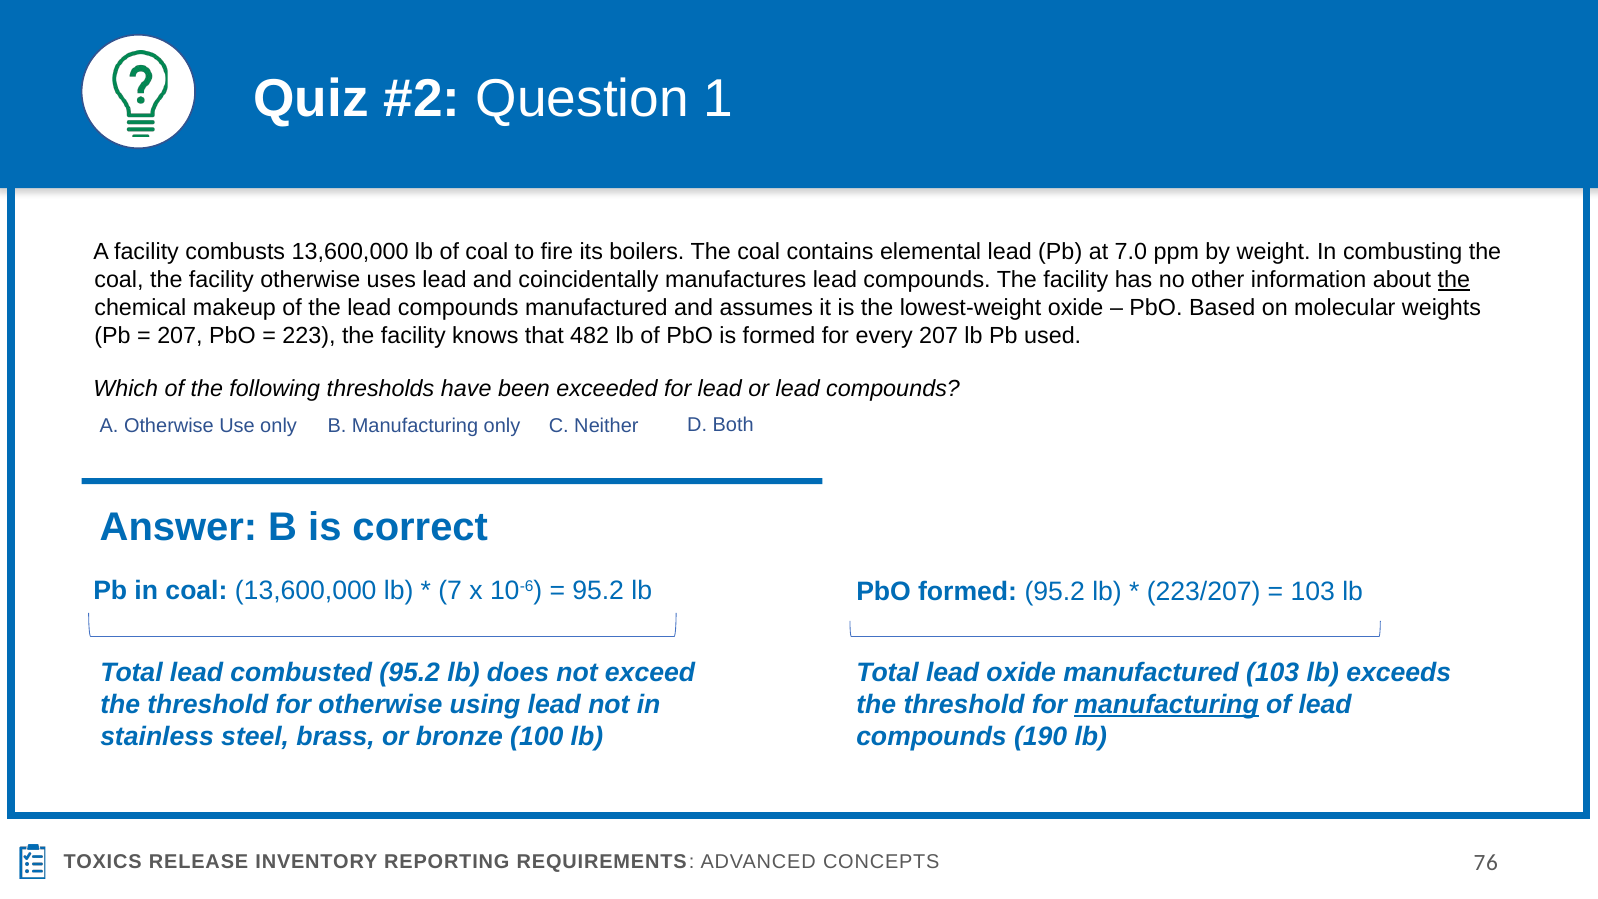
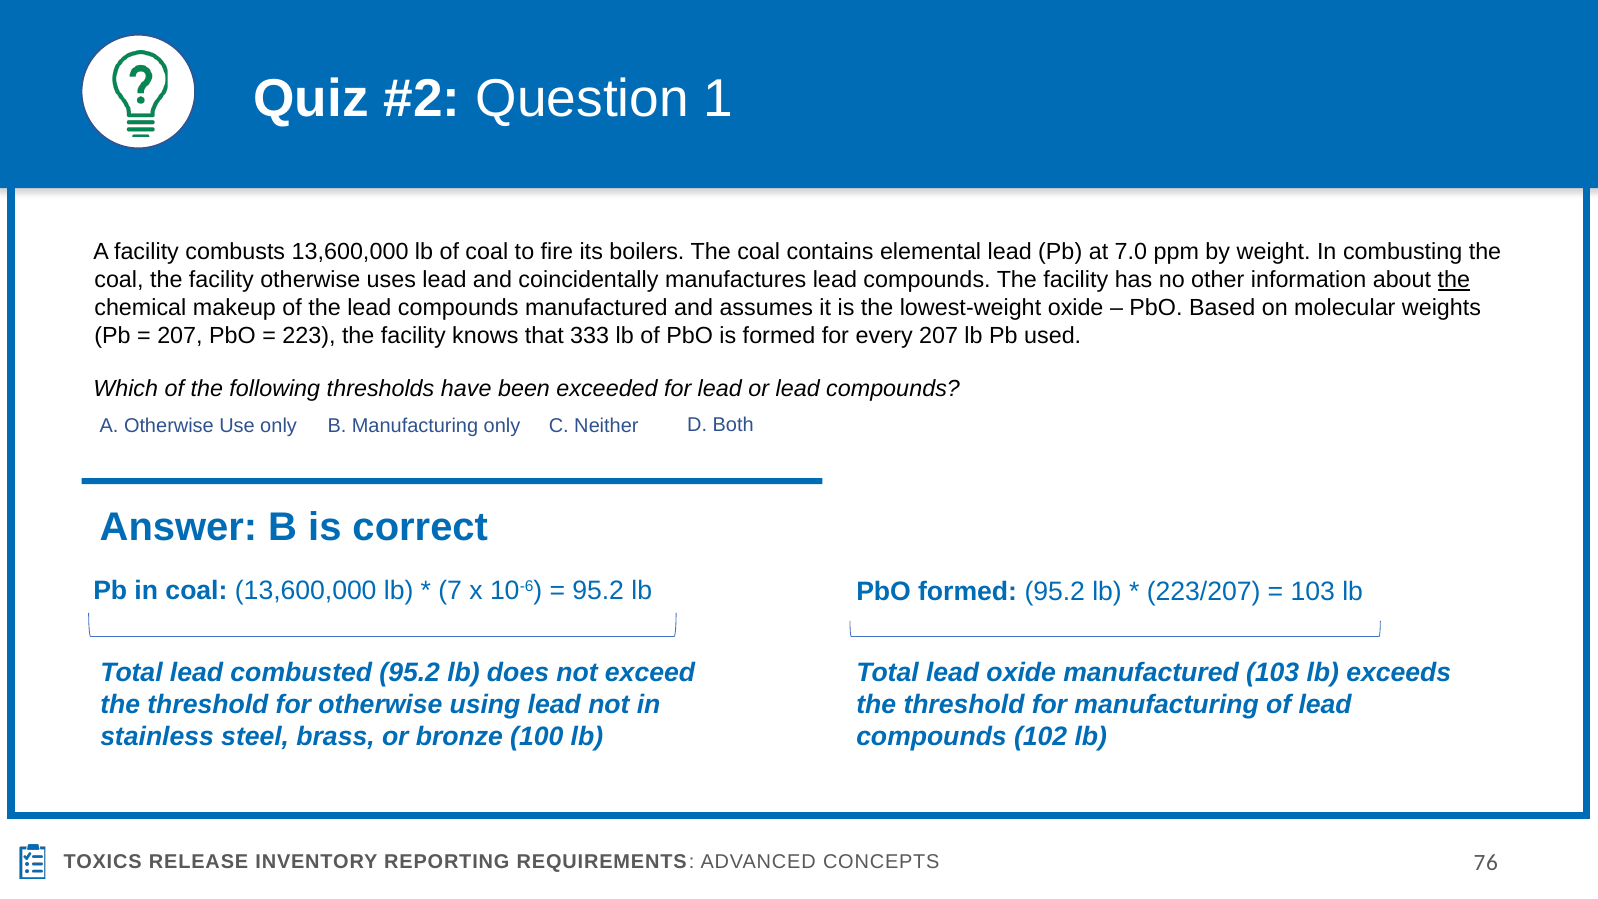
482: 482 -> 333
manufacturing at (1167, 704) underline: present -> none
190: 190 -> 102
